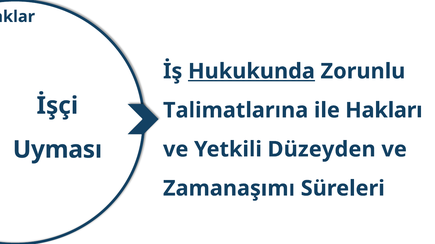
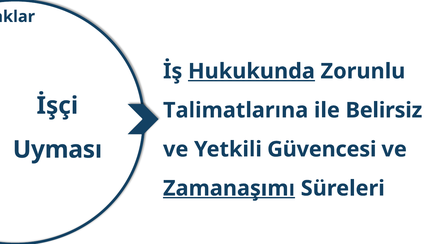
Hakları: Hakları -> Belirsiz
Düzeyden: Düzeyden -> Güvencesi
Zamanaşımı underline: none -> present
